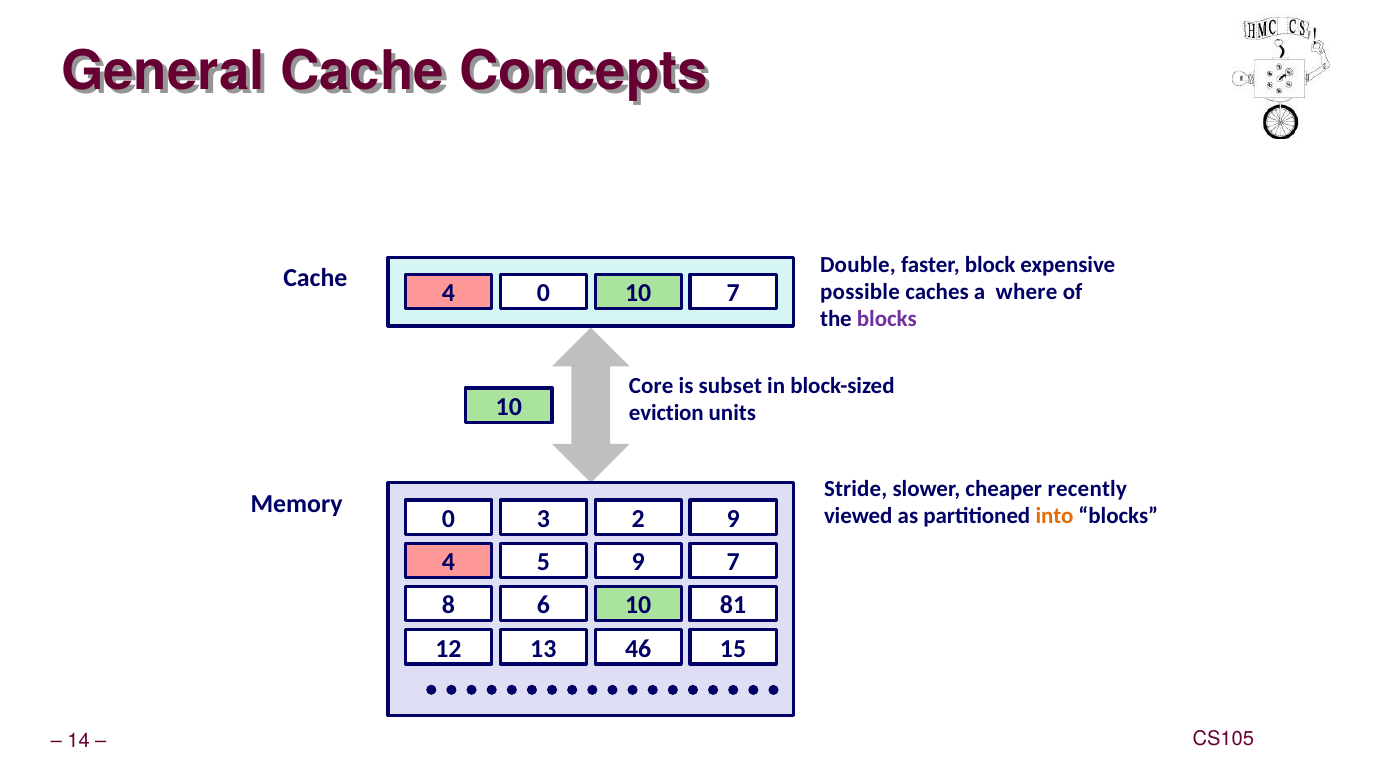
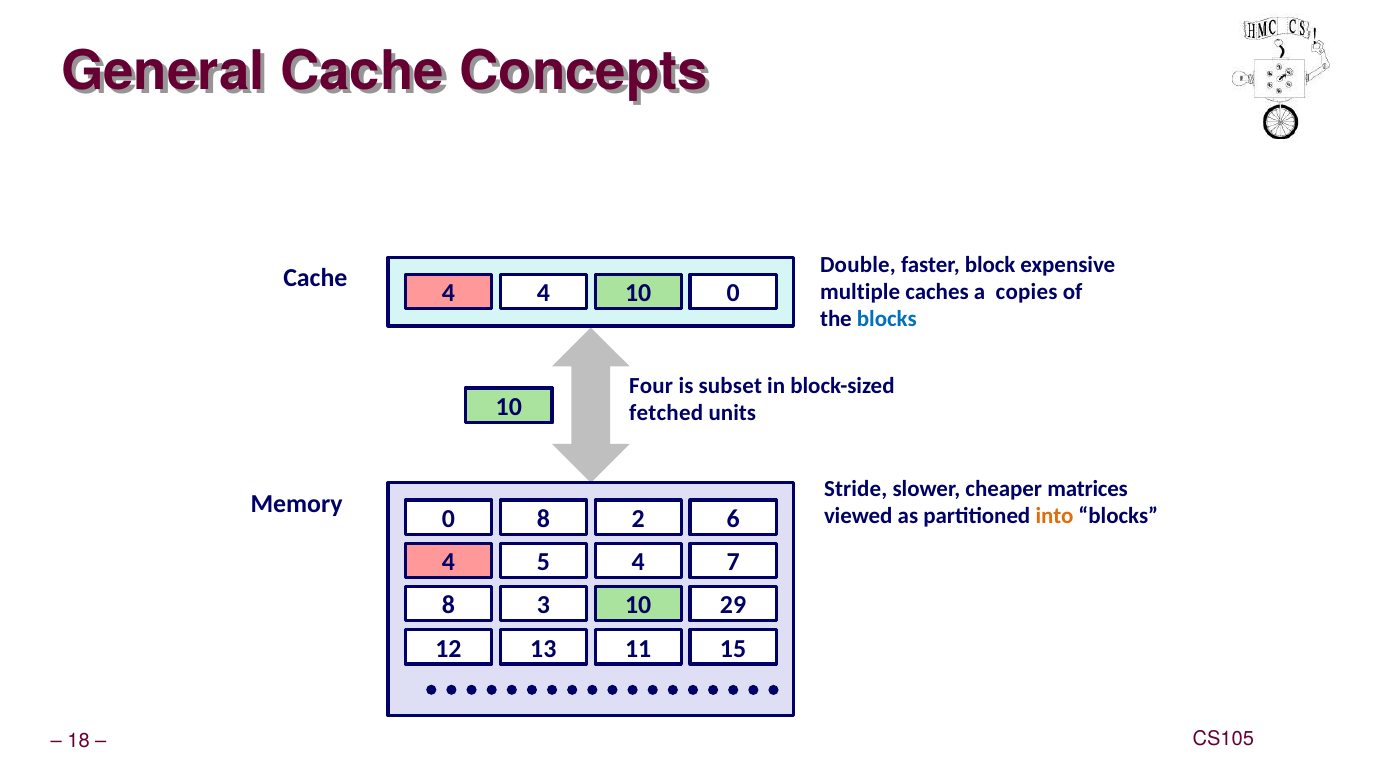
possible: possible -> multiple
where: where -> copies
0 at (543, 294): 0 -> 4
7 at (733, 294): 7 -> 0
blocks at (887, 319) colour: purple -> blue
Core: Core -> Four
eviction: eviction -> fetched
recently: recently -> matrices
0 3: 3 -> 8
2 9: 9 -> 6
5 9: 9 -> 4
6: 6 -> 3
81: 81 -> 29
46: 46 -> 11
14 at (79, 741): 14 -> 18
